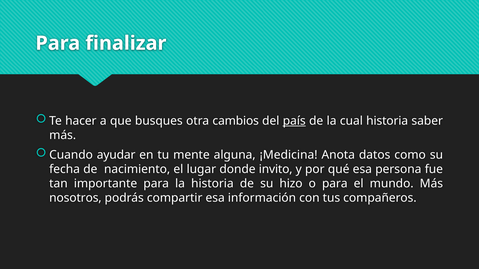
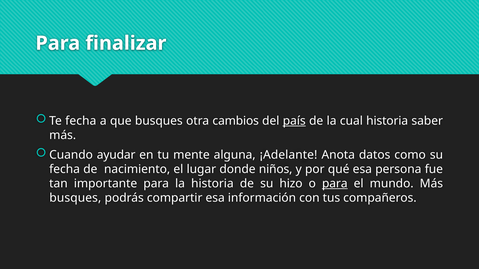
Te hacer: hacer -> fecha
¡Medicina: ¡Medicina -> ¡Adelante
invito: invito -> niños
para at (335, 184) underline: none -> present
nosotros at (75, 198): nosotros -> busques
